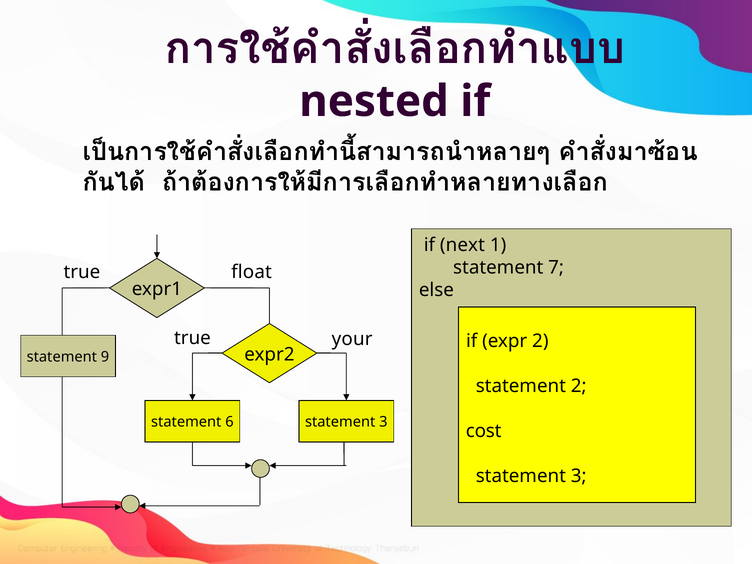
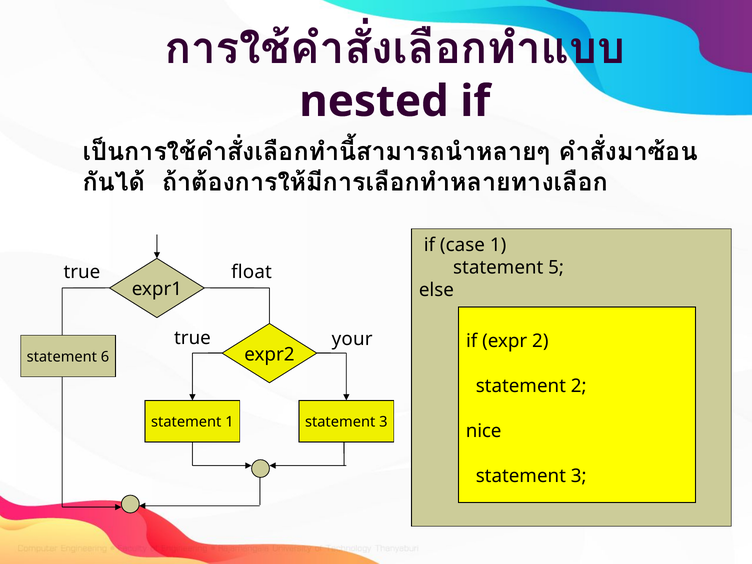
next: next -> case
7: 7 -> 5
9: 9 -> 6
statement 6: 6 -> 1
cost: cost -> nice
